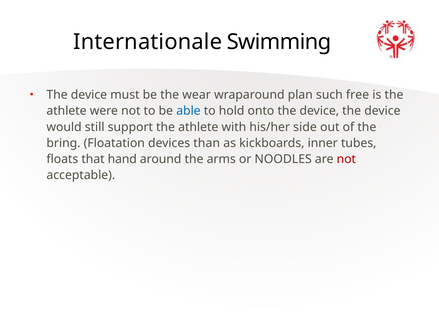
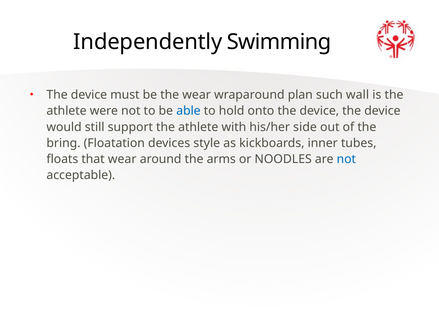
Internationale: Internationale -> Independently
free: free -> wall
than: than -> style
that hand: hand -> wear
not at (346, 159) colour: red -> blue
